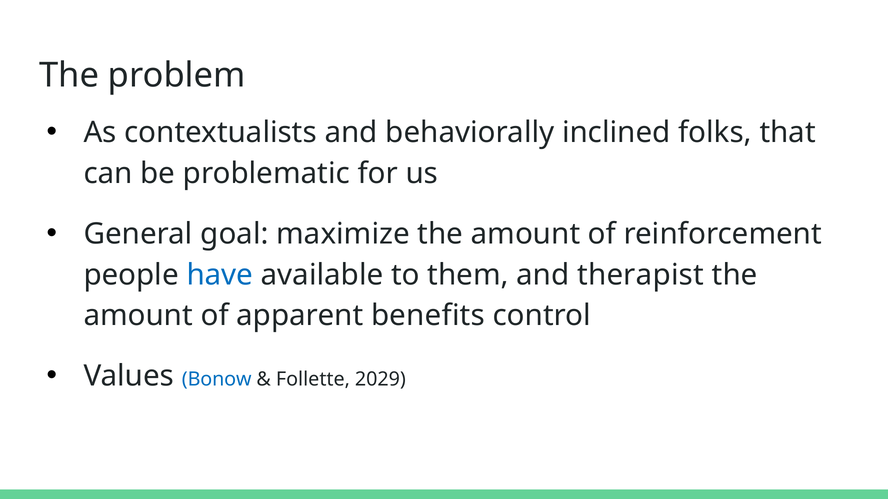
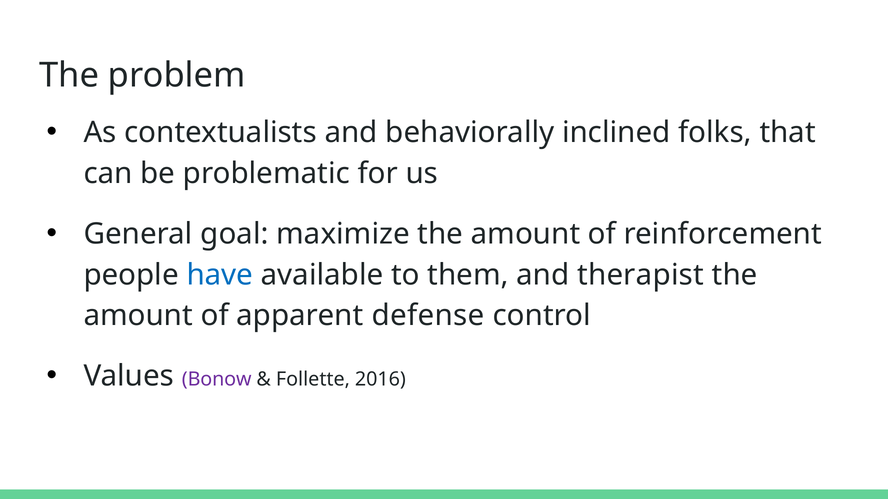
benefits: benefits -> defense
Bonow colour: blue -> purple
2029: 2029 -> 2016
